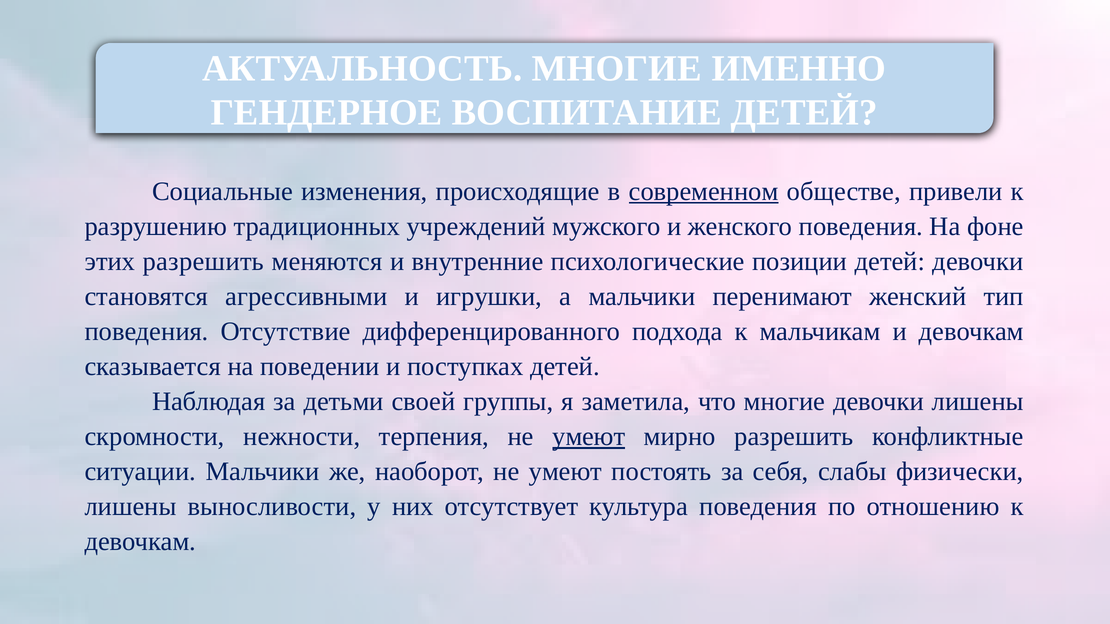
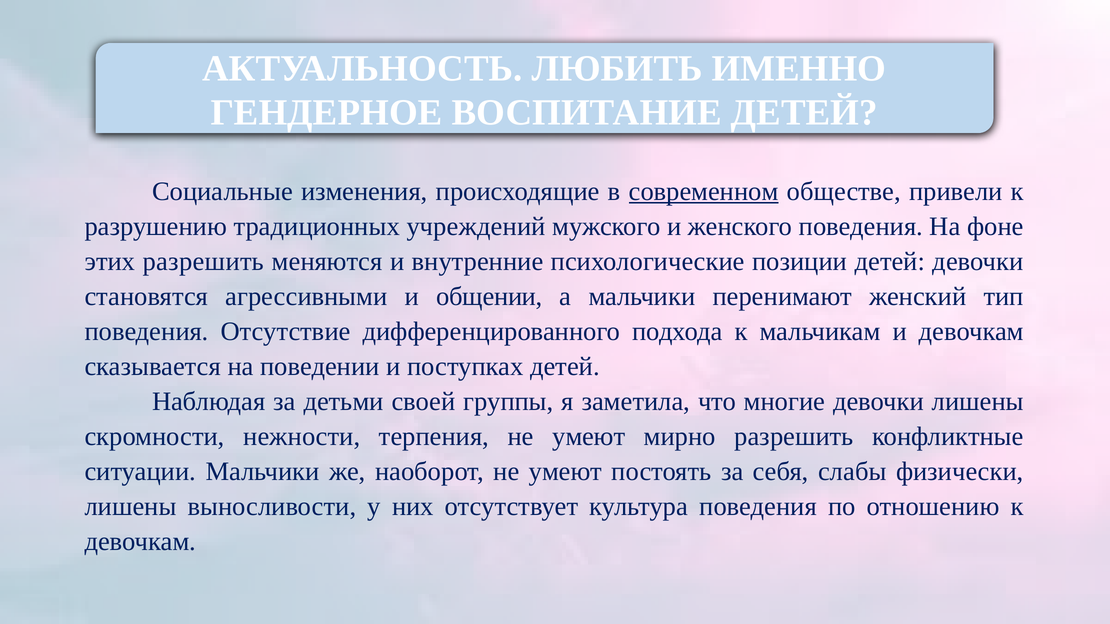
АКТУАЛЬНОСТЬ МНОГИЕ: МНОГИЕ -> ЛЮБИТЬ
игрушки: игрушки -> общении
умеют at (589, 437) underline: present -> none
